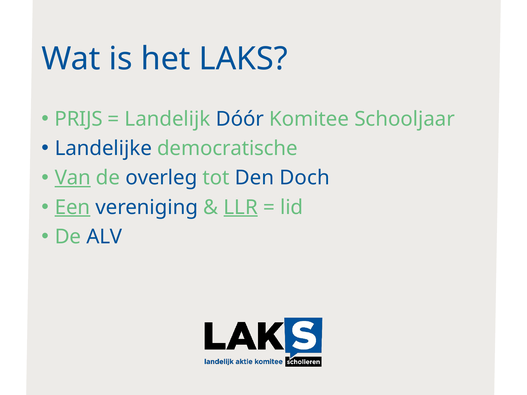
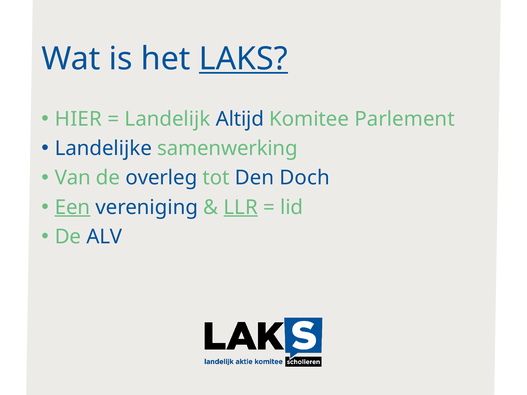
LAKS underline: none -> present
PRIJS: PRIJS -> HIER
Dóór: Dóór -> Altijd
Schooljaar: Schooljaar -> Parlement
democratische: democratische -> samenwerking
Van underline: present -> none
